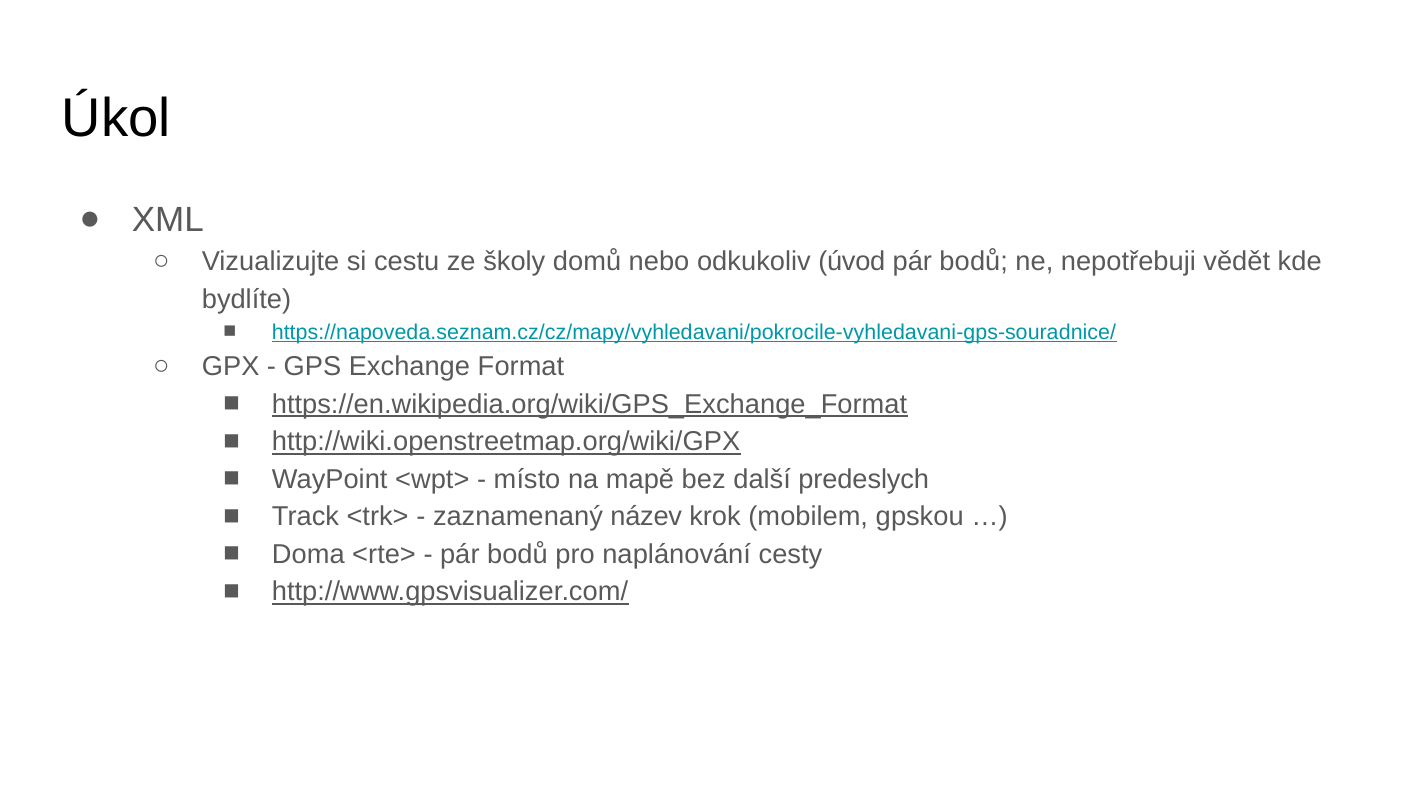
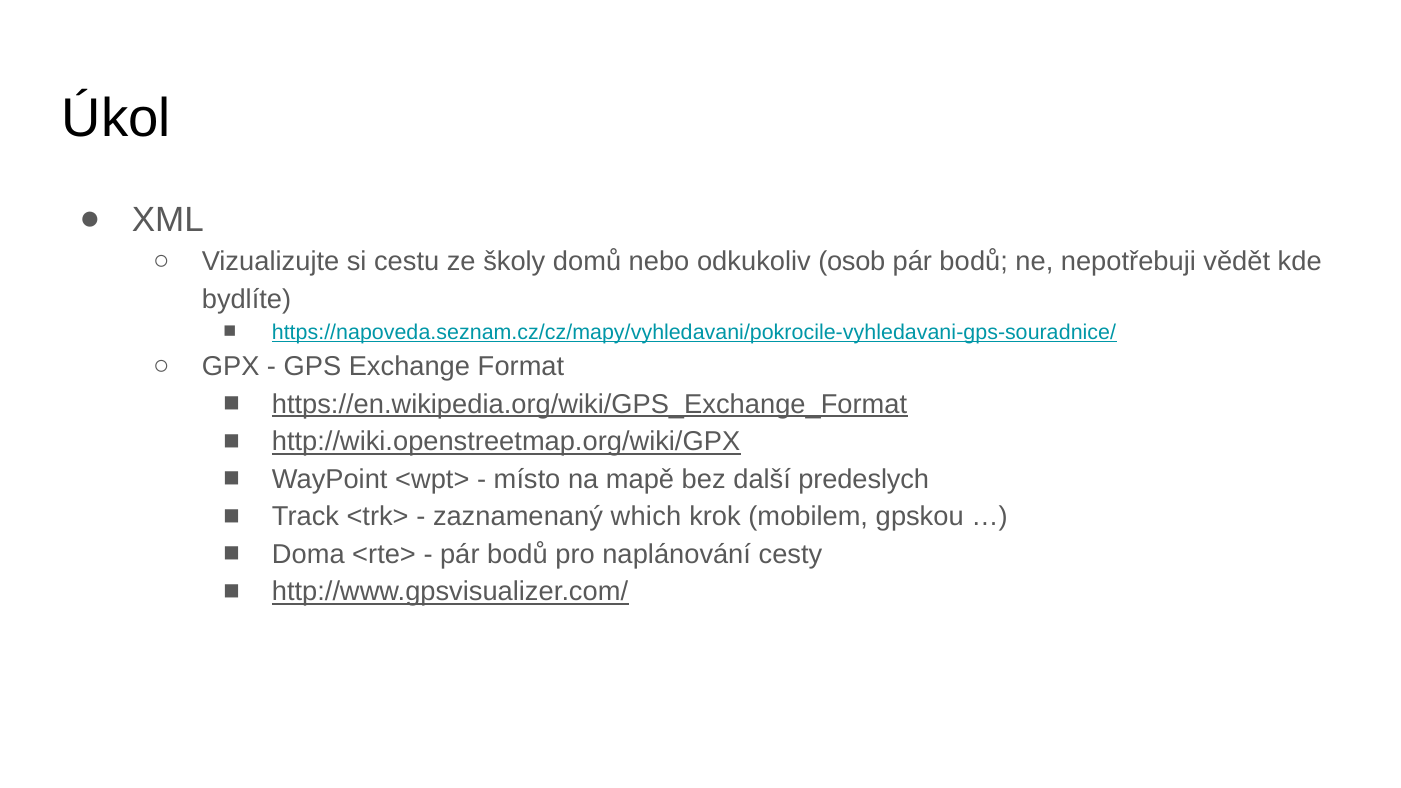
úvod: úvod -> osob
název: název -> which
